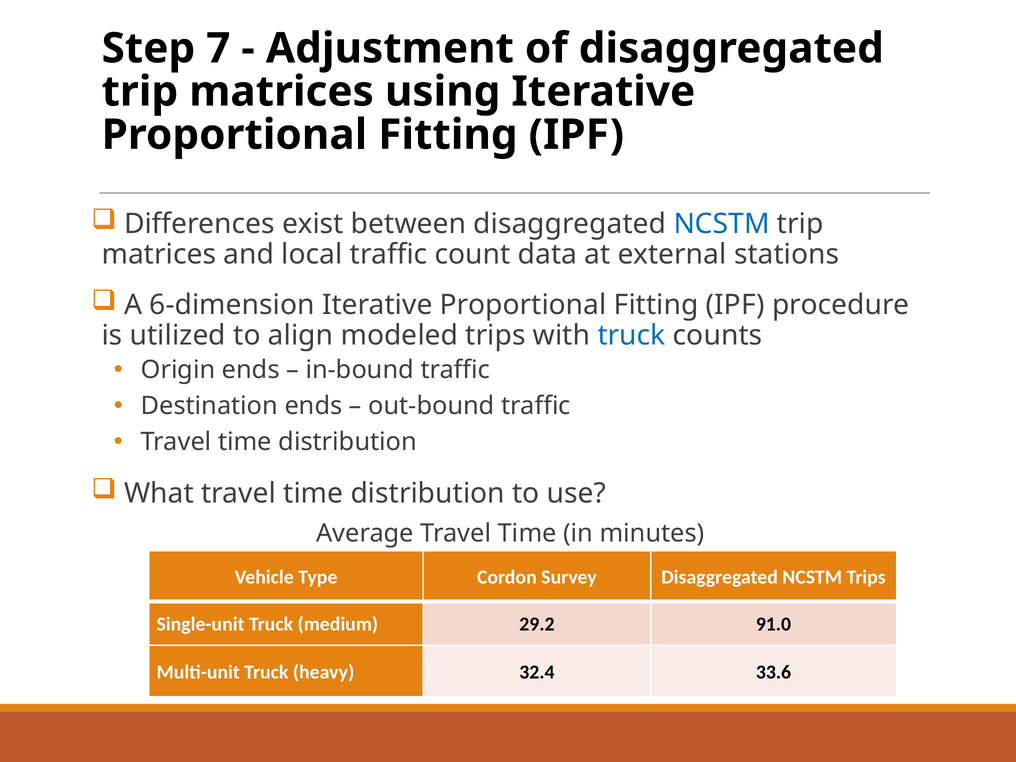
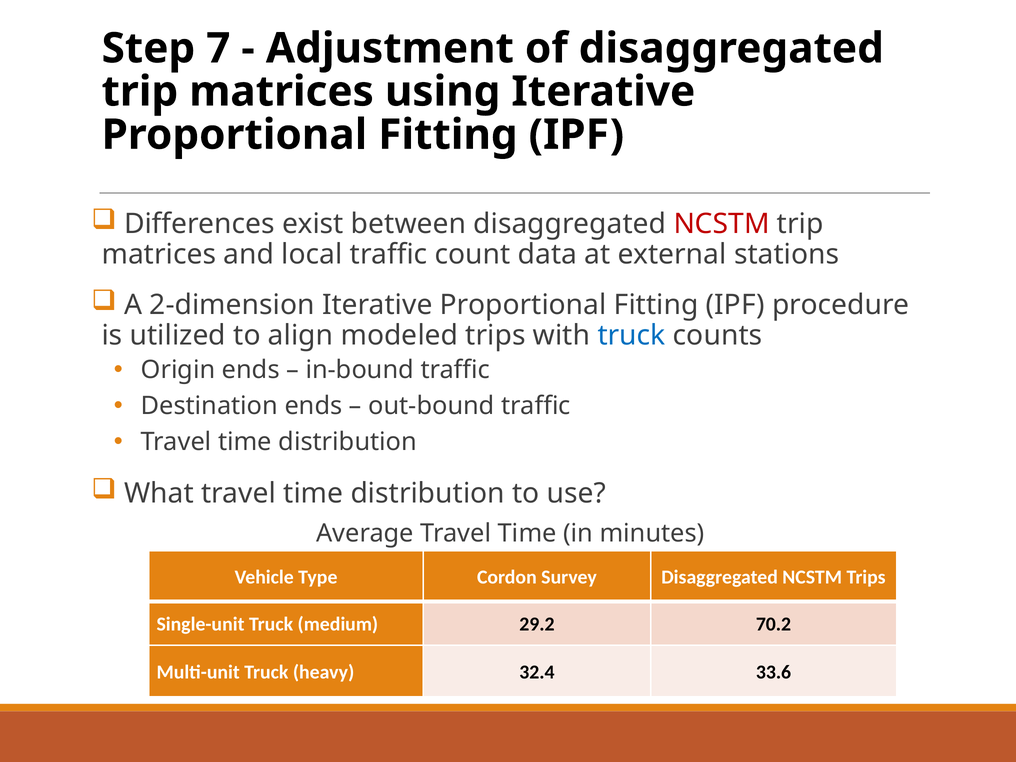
NCSTM at (722, 224) colour: blue -> red
6-dimension: 6-dimension -> 2-dimension
91.0: 91.0 -> 70.2
